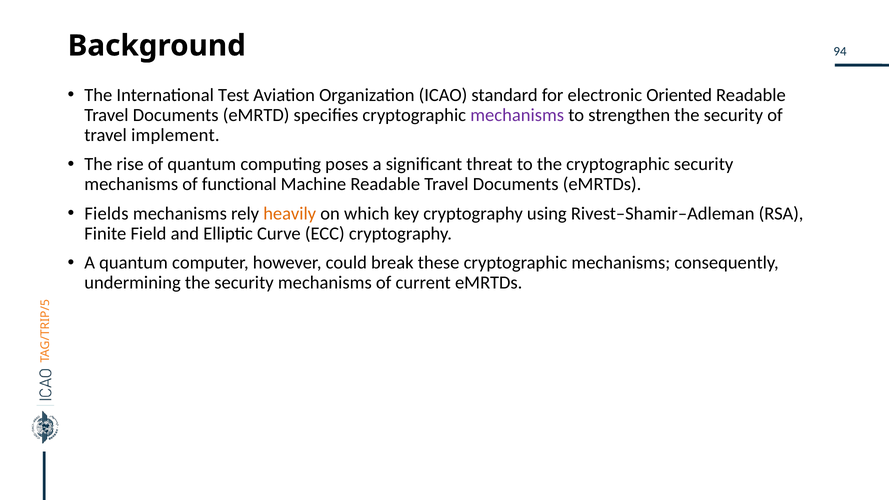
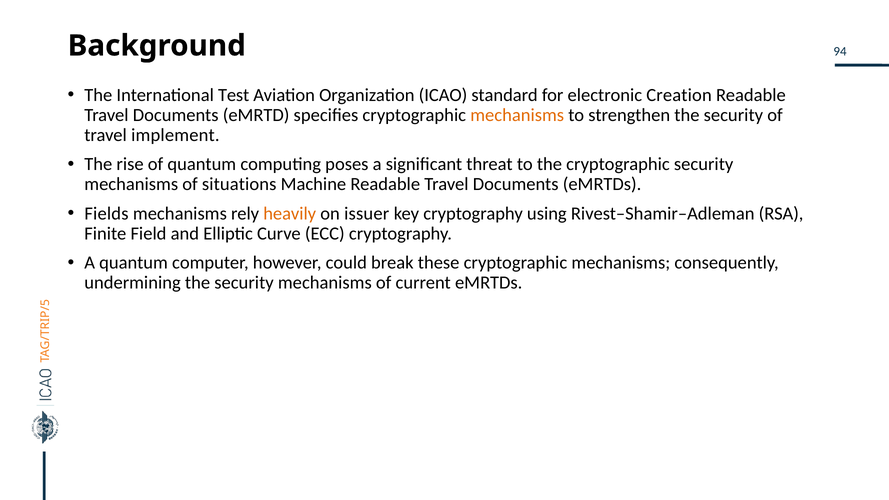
Oriented: Oriented -> Creation
mechanisms at (517, 115) colour: purple -> orange
functional: functional -> situations
which: which -> issuer
